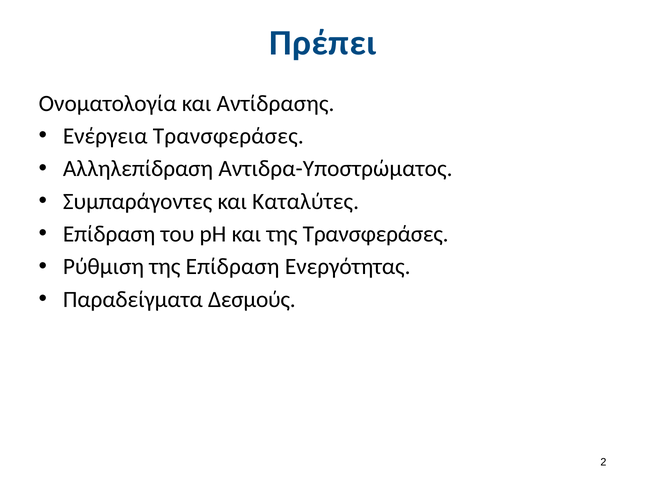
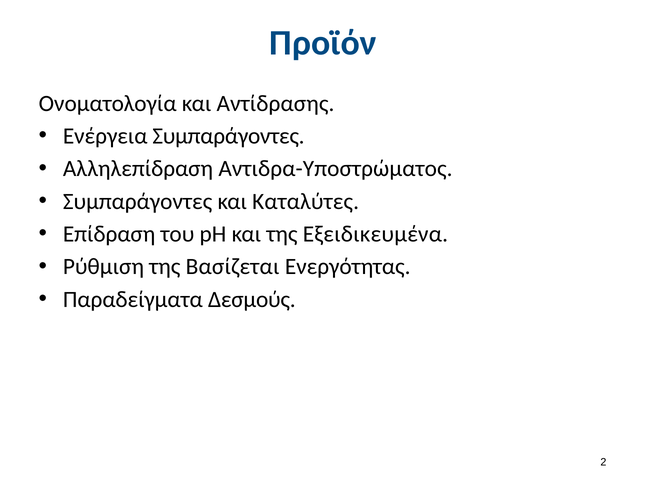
Πρέπει: Πρέπει -> Προϊόν
Ενέργεια Τρανσφεράσες: Τρανσφεράσες -> Συμπαράγοντες
της Τρανσφεράσες: Τρανσφεράσες -> Εξειδικευμένα
της Επίδραση: Επίδραση -> Βασίζεται
